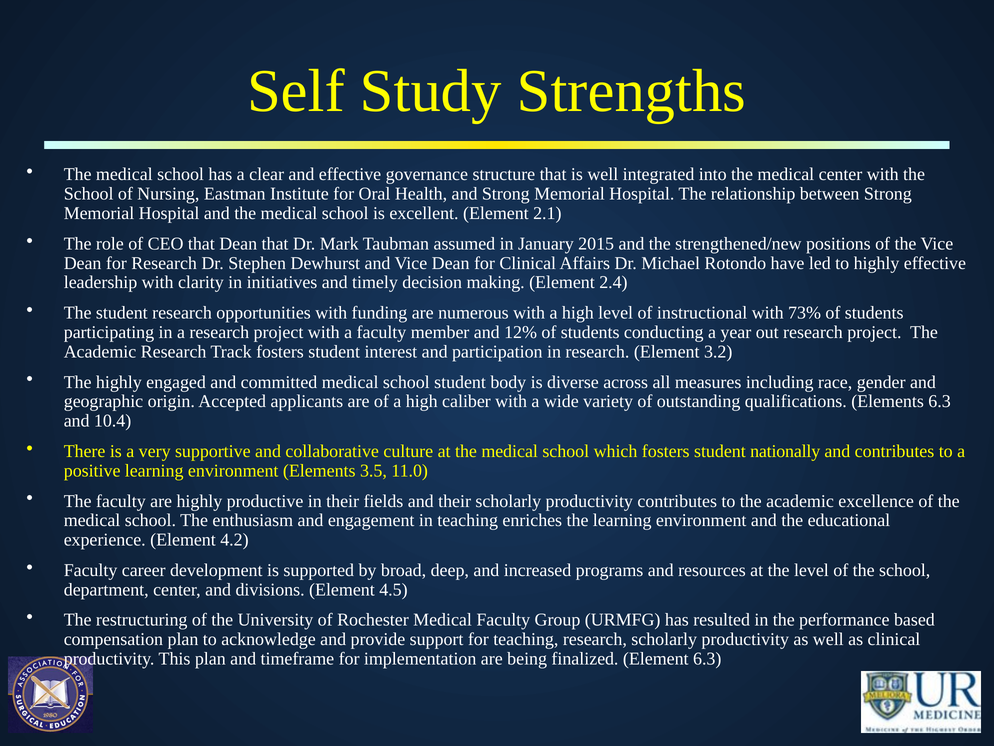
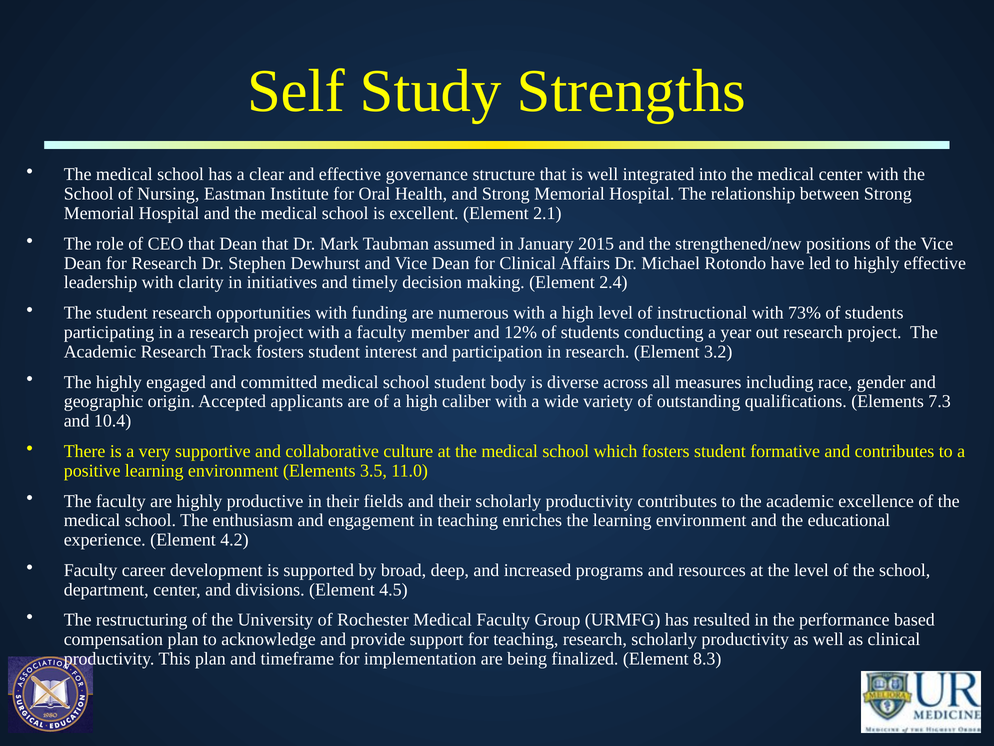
Elements 6.3: 6.3 -> 7.3
nationally: nationally -> formative
Element 6.3: 6.3 -> 8.3
